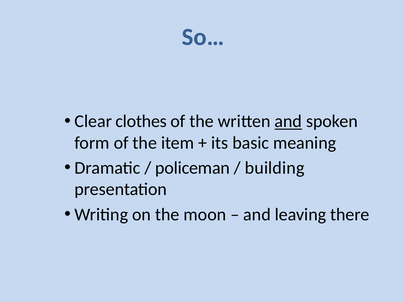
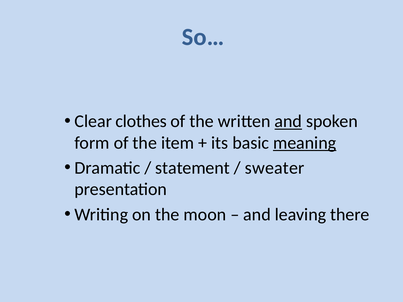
meaning underline: none -> present
policeman: policeman -> statement
building: building -> sweater
